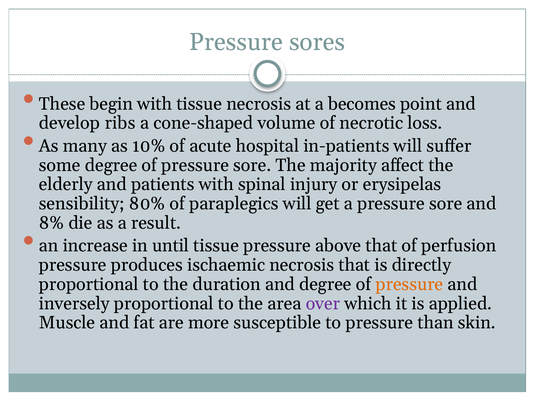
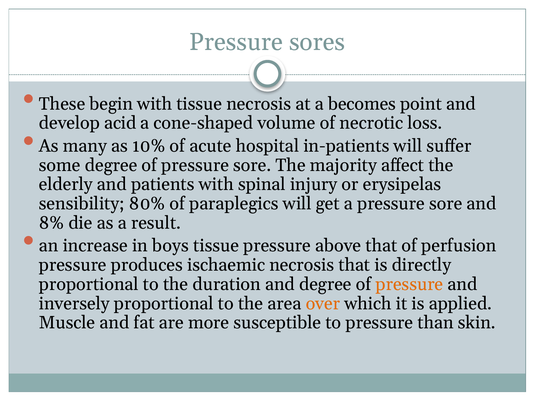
ribs: ribs -> acid
until: until -> boys
over colour: purple -> orange
